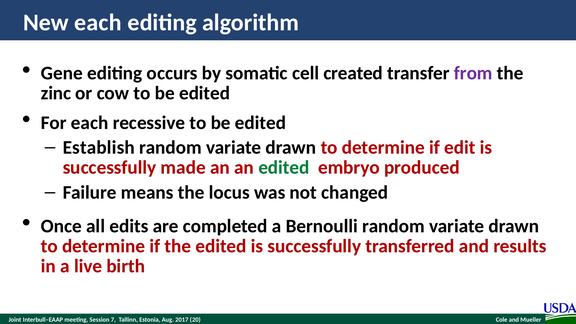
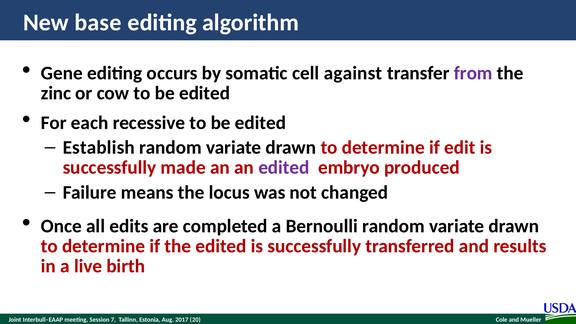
New each: each -> base
created: created -> against
edited at (284, 168) colour: green -> purple
